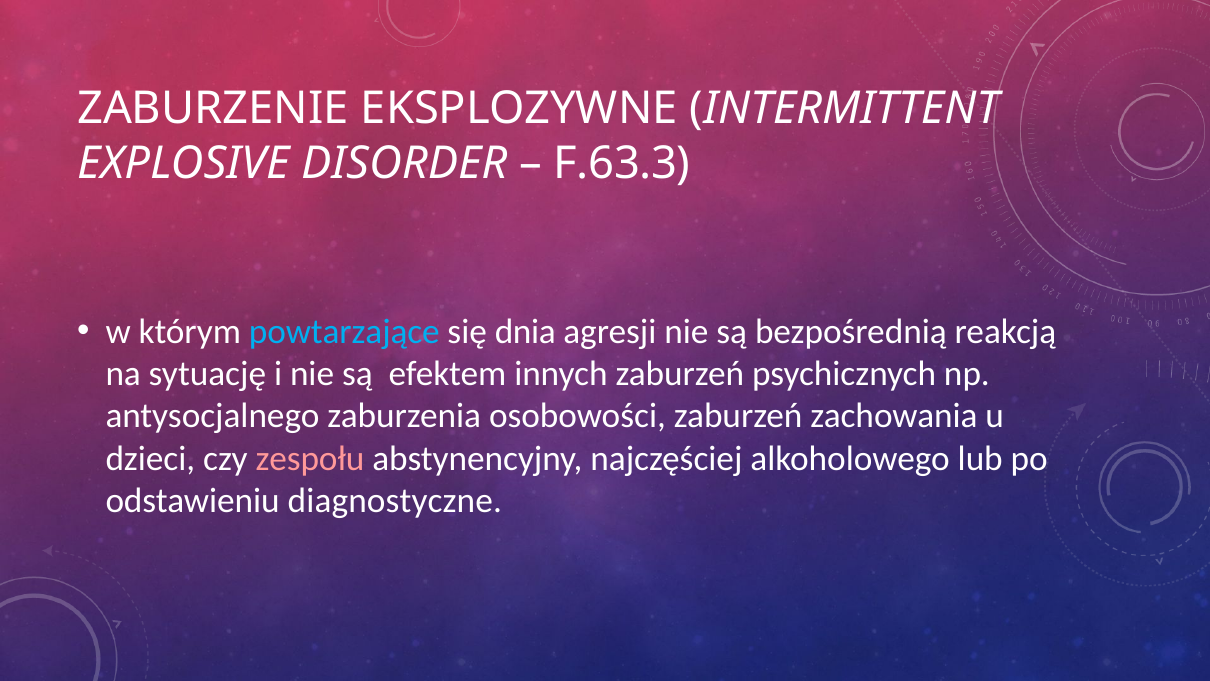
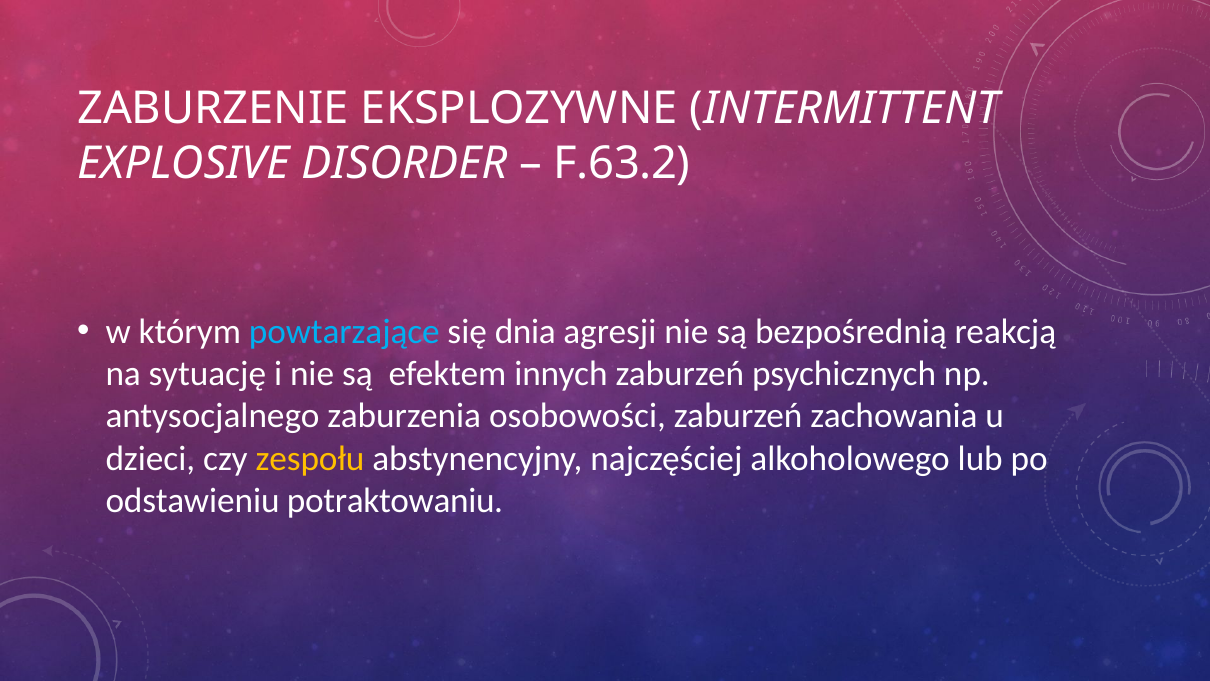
F.63.3: F.63.3 -> F.63.2
zespołu colour: pink -> yellow
diagnostyczne: diagnostyczne -> potraktowaniu
